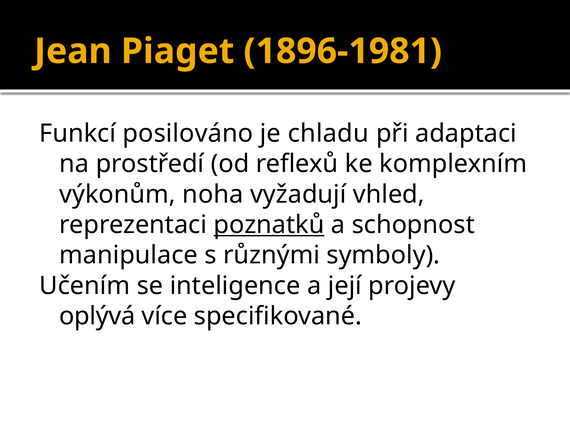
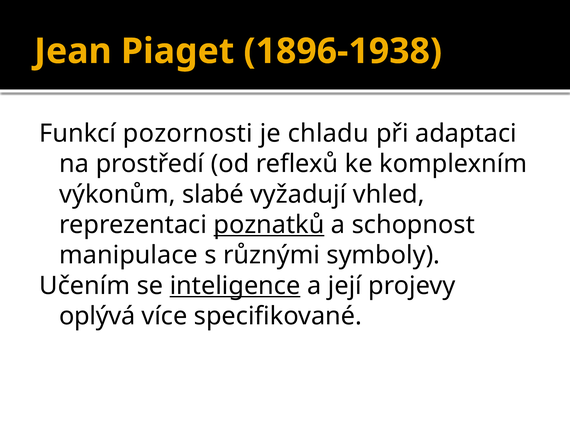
1896-1981: 1896-1981 -> 1896-1938
posilováno: posilováno -> pozornosti
noha: noha -> slabé
inteligence underline: none -> present
